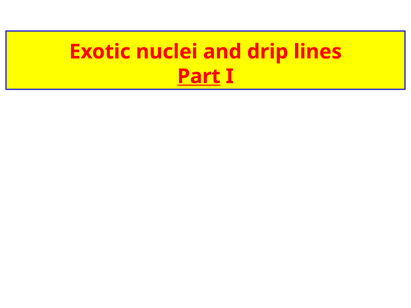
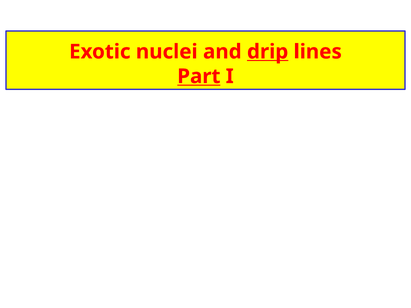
drip underline: none -> present
